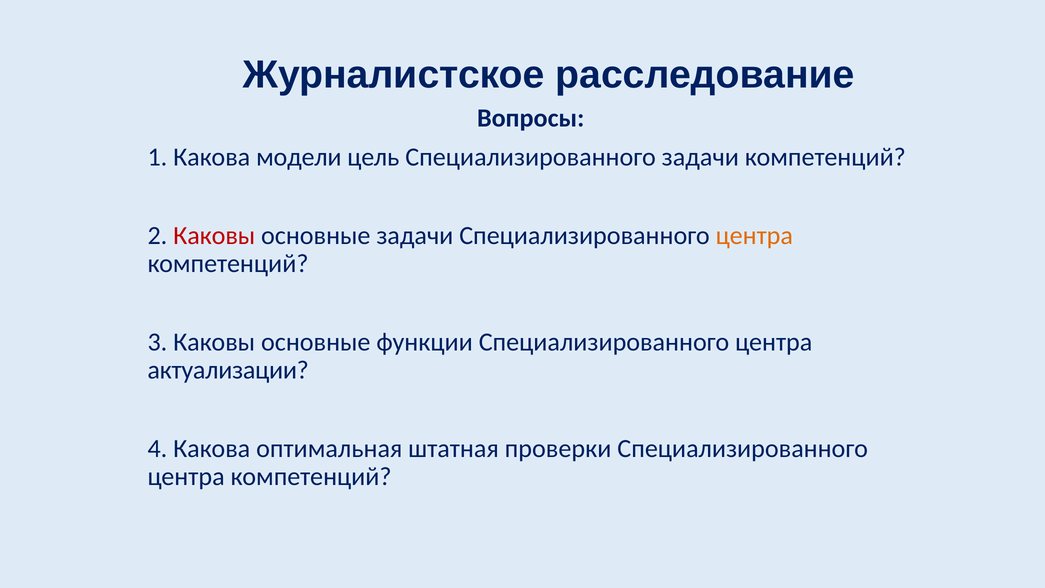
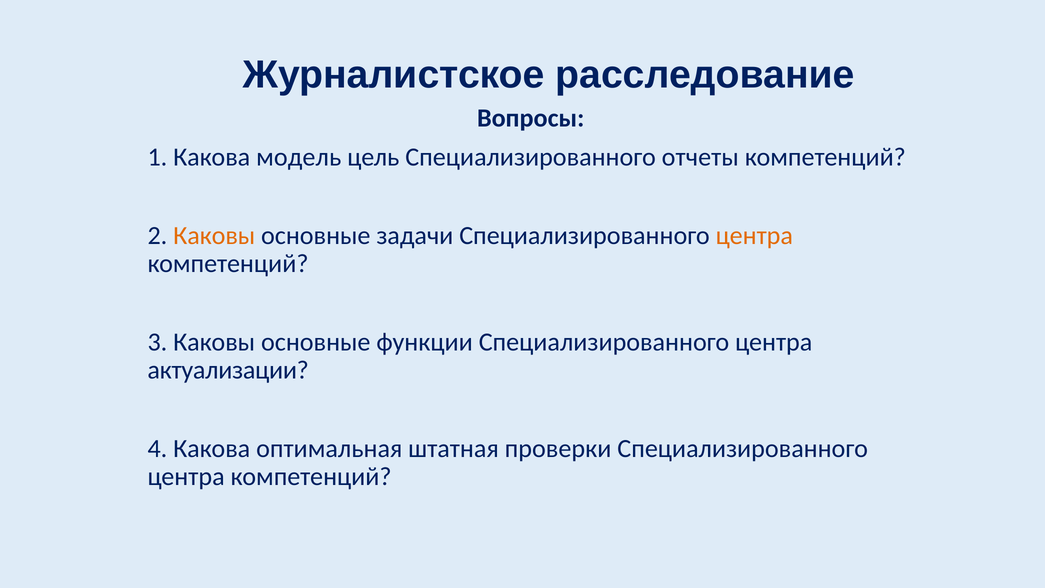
модели: модели -> модель
Специализированного задачи: задачи -> отчеты
Каковы at (214, 236) colour: red -> orange
